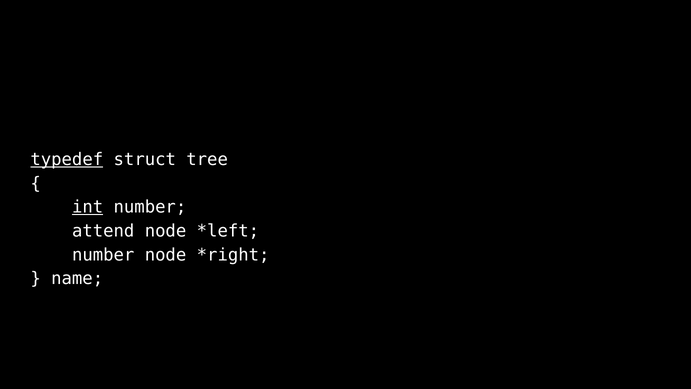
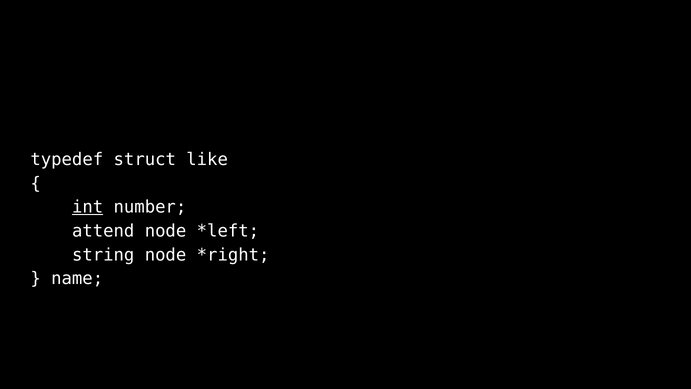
typedef underline: present -> none
tree: tree -> like
number at (103, 255): number -> string
